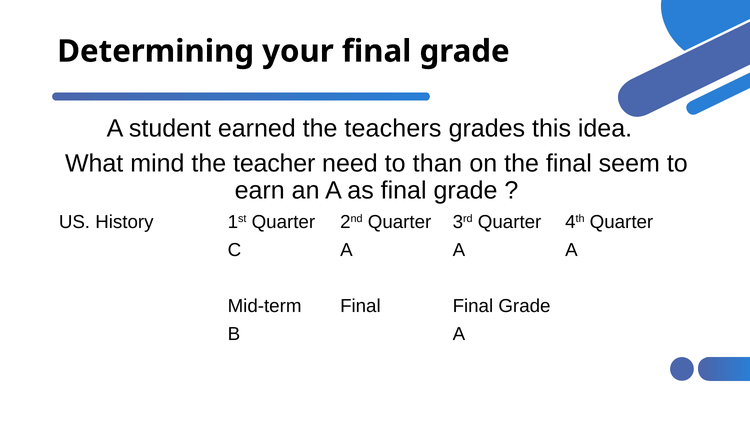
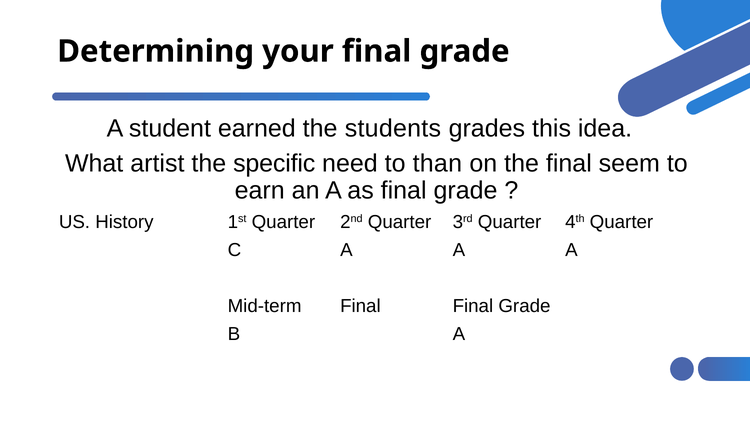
teachers: teachers -> students
mind: mind -> artist
teacher: teacher -> specific
